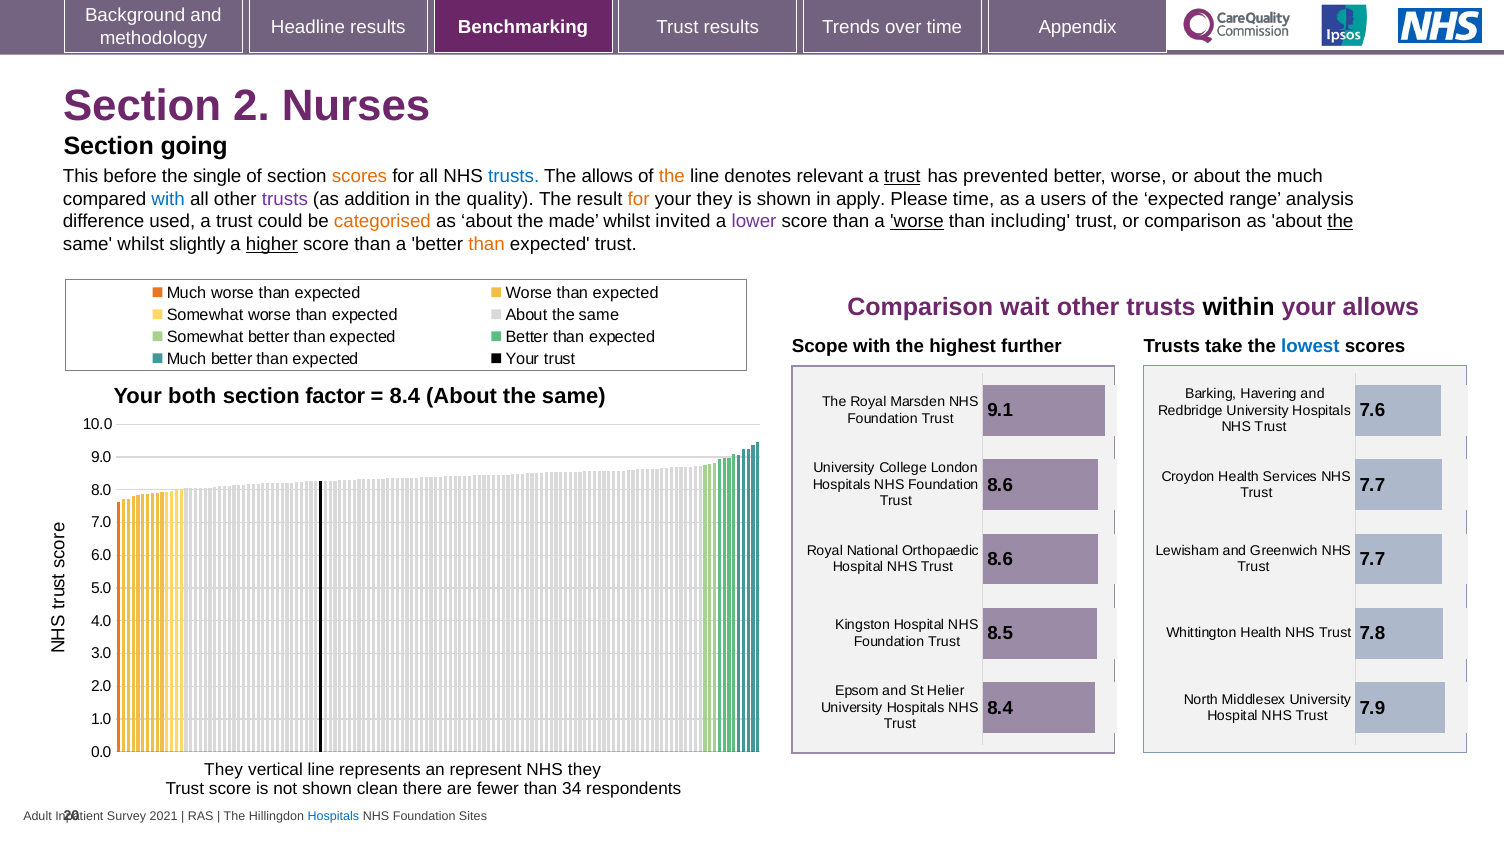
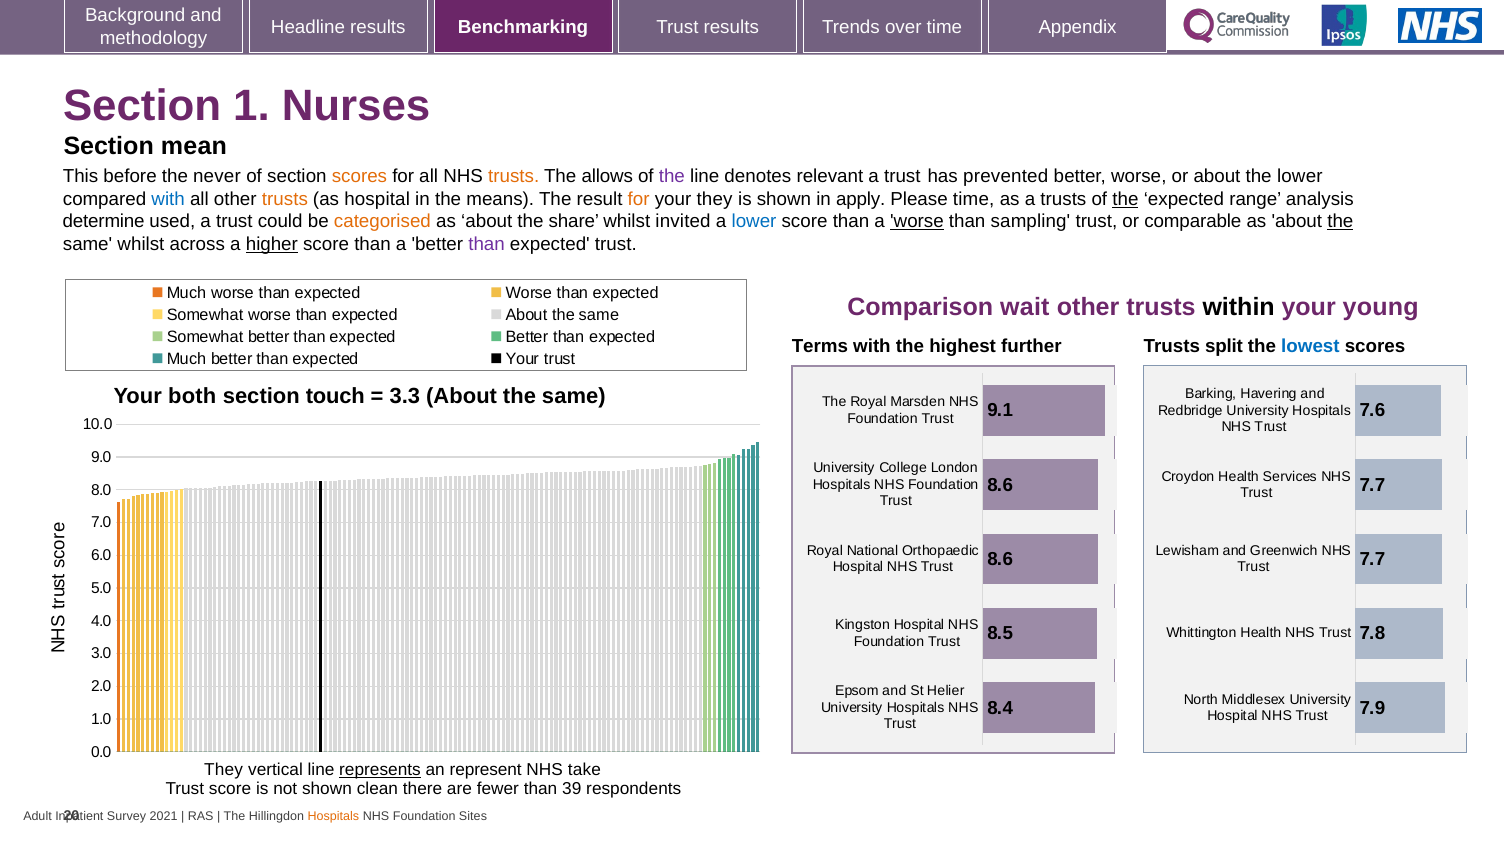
2: 2 -> 1
going: going -> mean
single: single -> never
trusts at (514, 176) colour: blue -> orange
the at (672, 176) colour: orange -> purple
trust at (902, 176) underline: present -> none
the much: much -> lower
trusts at (285, 199) colour: purple -> orange
as addition: addition -> hospital
quality: quality -> means
a users: users -> trusts
the at (1125, 199) underline: none -> present
difference: difference -> determine
made: made -> share
lower at (754, 222) colour: purple -> blue
including: including -> sampling
or comparison: comparison -> comparable
slightly: slightly -> across
than at (487, 244) colour: orange -> purple
your allows: allows -> young
Scope: Scope -> Terms
take: take -> split
factor: factor -> touch
8.4 at (405, 397): 8.4 -> 3.3
represents underline: none -> present
NHS they: they -> take
34: 34 -> 39
Hospitals at (333, 817) colour: blue -> orange
